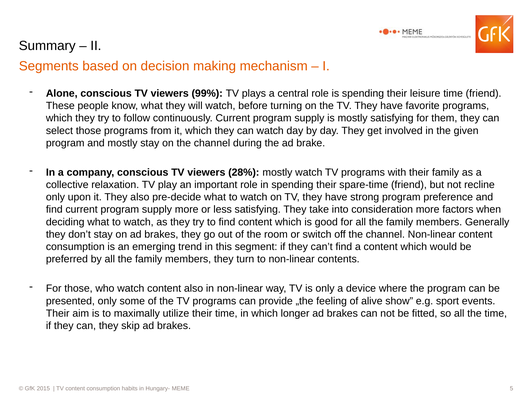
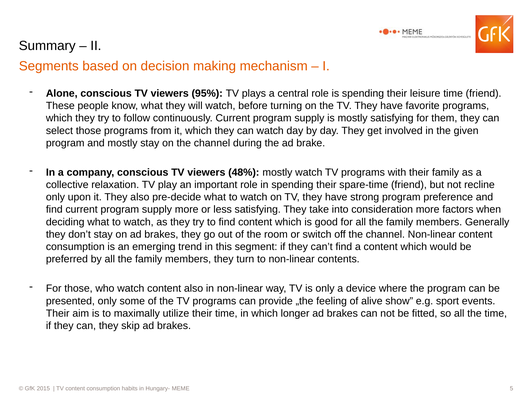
99%: 99% -> 95%
28%: 28% -> 48%
